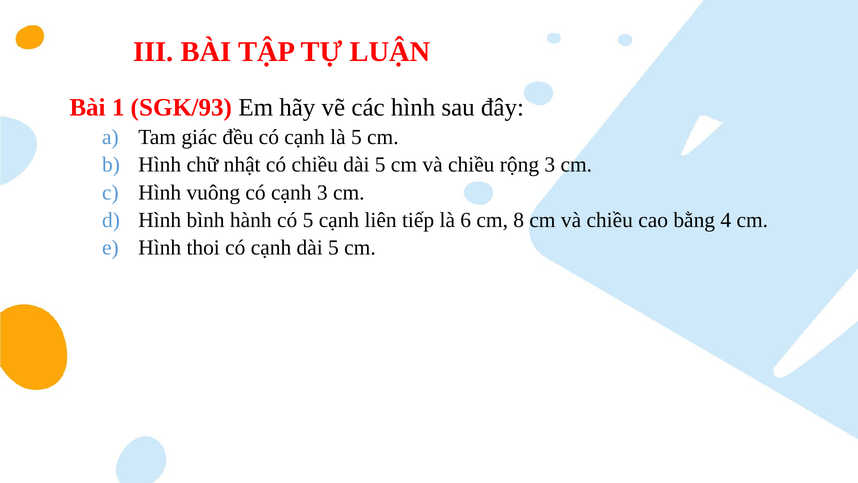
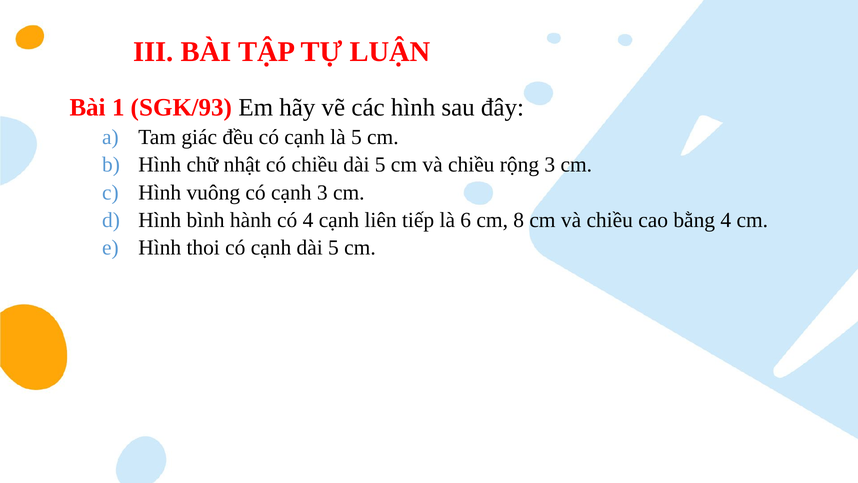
có 5: 5 -> 4
